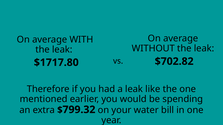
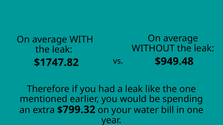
$702.82: $702.82 -> $949.48
$1717.80: $1717.80 -> $1747.82
